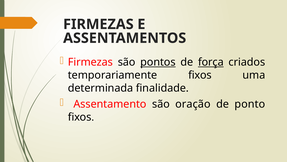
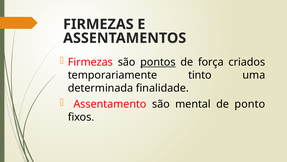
força underline: present -> none
temporariamente fixos: fixos -> tinto
oração: oração -> mental
